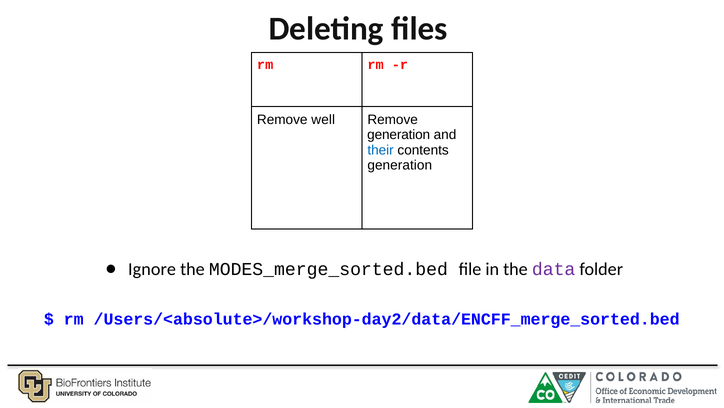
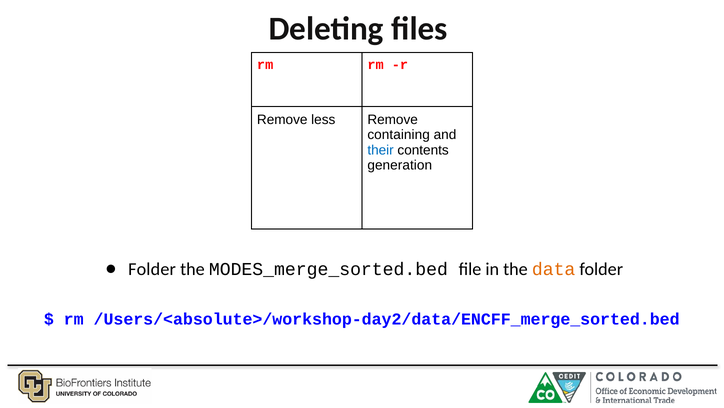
well: well -> less
generation at (399, 135): generation -> containing
Ignore at (152, 269): Ignore -> Folder
data colour: purple -> orange
